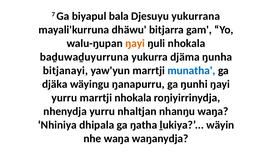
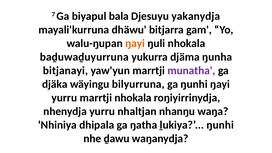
yukurrana: yukurrana -> yakanydja
munatha colour: blue -> purple
ŋanapurru: ŋanapurru -> bilyurruna
ḻukiya wäyin: wäyin -> ŋunhi
nhe waŋa: waŋa -> ḏawu
